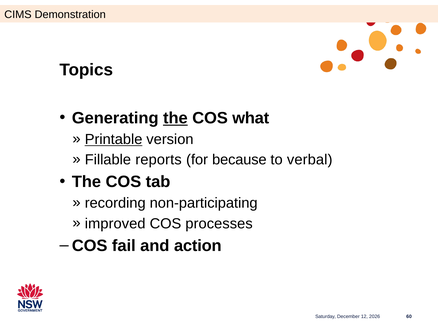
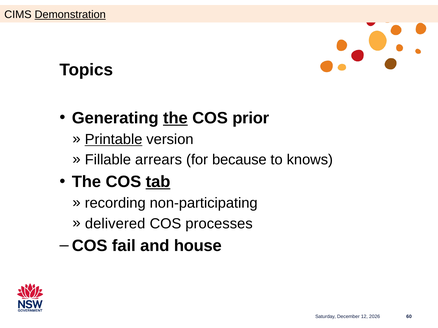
Demonstration underline: none -> present
what: what -> prior
reports: reports -> arrears
verbal: verbal -> knows
tab underline: none -> present
improved: improved -> delivered
action: action -> house
